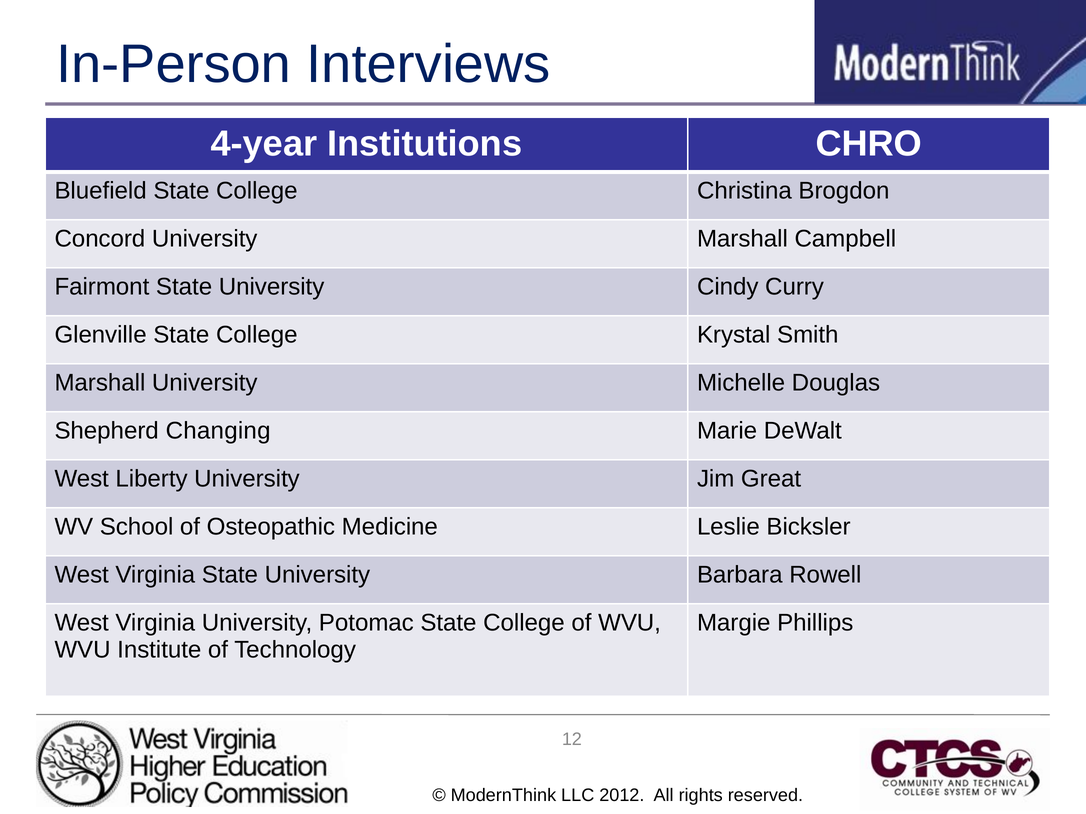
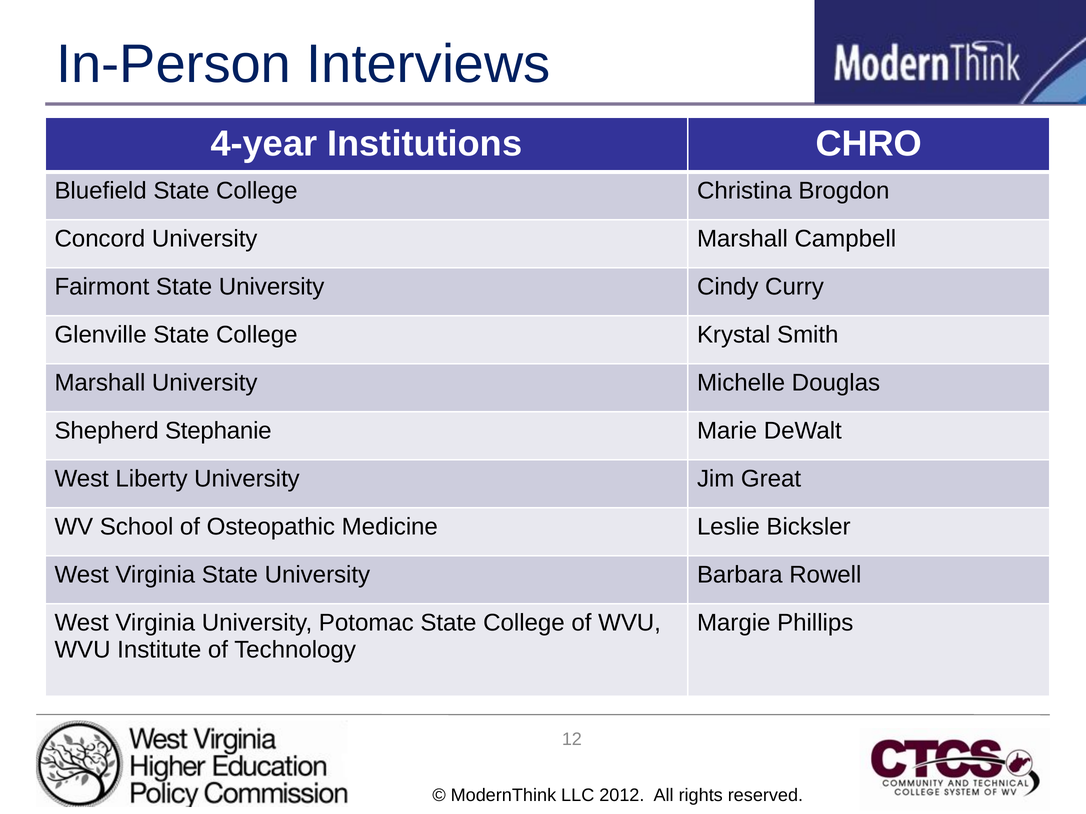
Changing: Changing -> Stephanie
